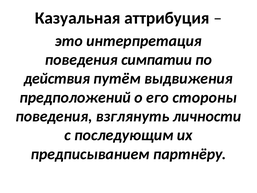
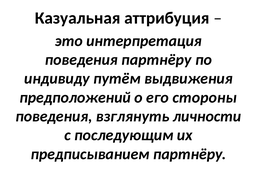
поведения симпатии: симпатии -> партнёру
действия: действия -> индивиду
